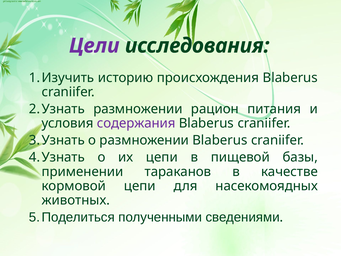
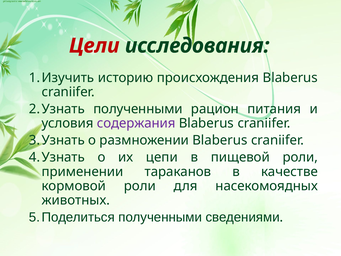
Цели colour: purple -> red
размножении at (138, 109): размножении -> полученными
пищевой базы: базы -> роли
кормовой цепи: цепи -> роли
